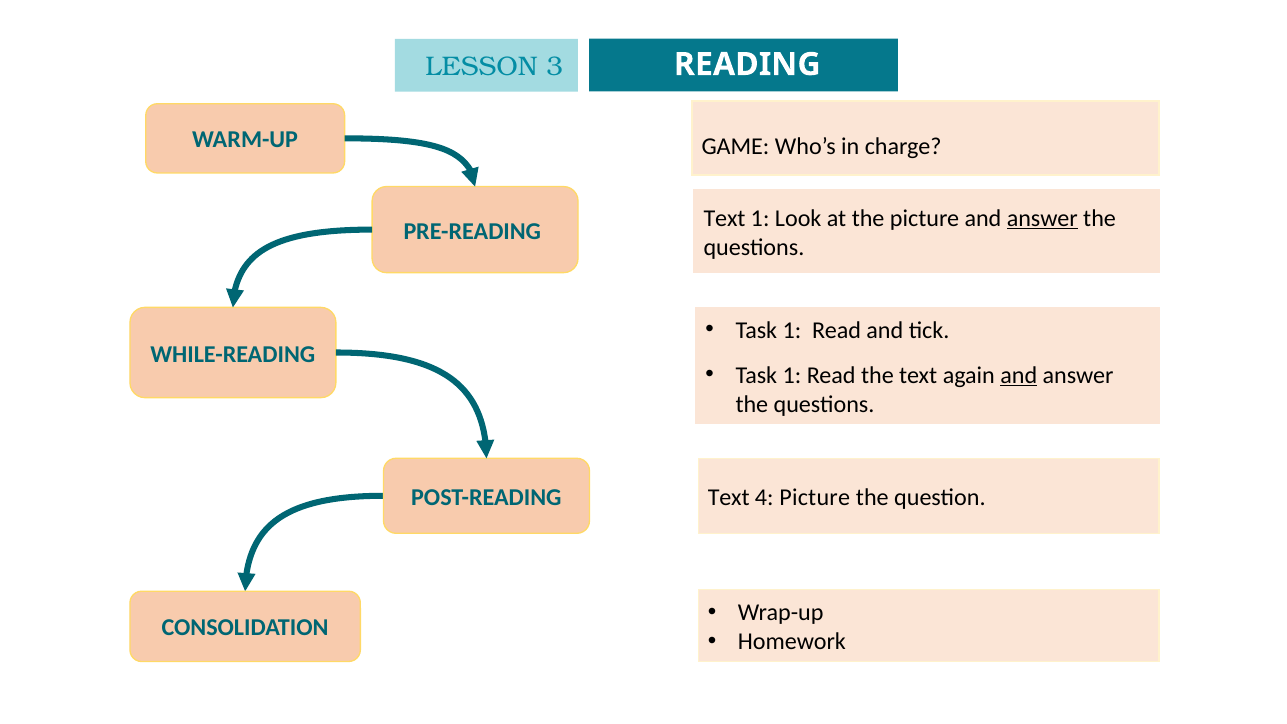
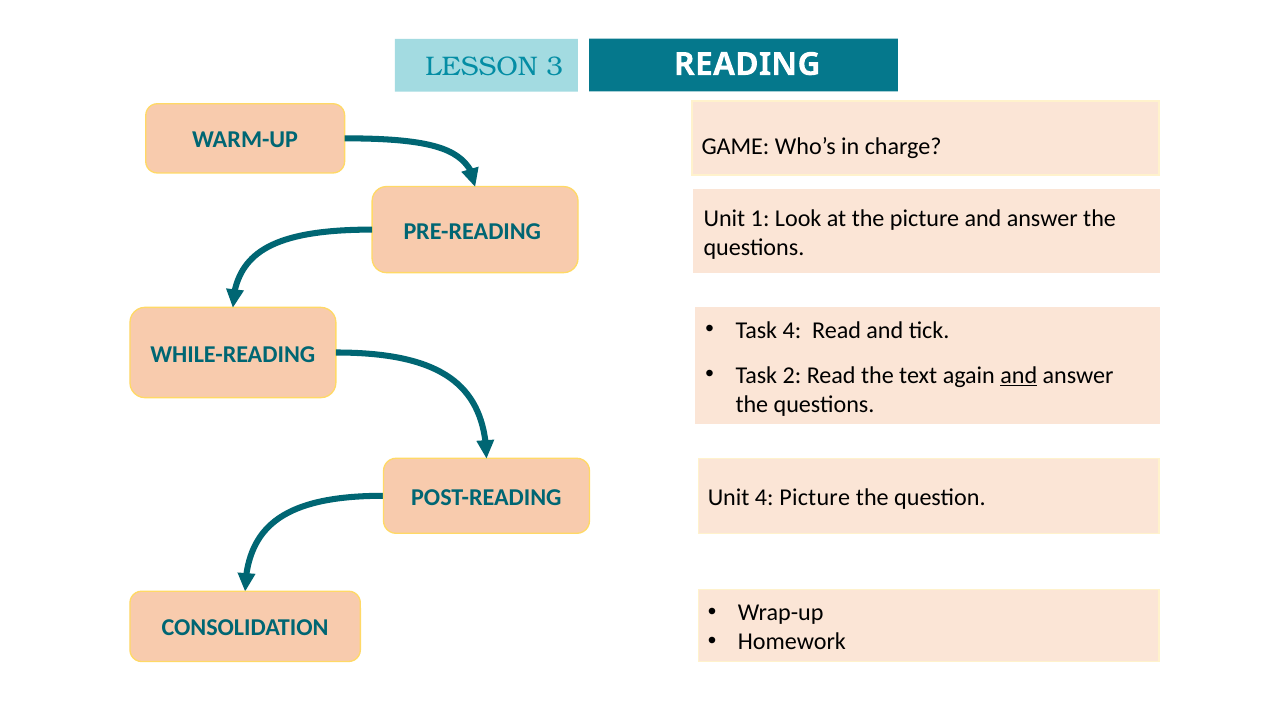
Text at (725, 218): Text -> Unit
answer at (1042, 218) underline: present -> none
1 at (792, 330): 1 -> 4
1 at (792, 375): 1 -> 2
Text at (729, 497): Text -> Unit
